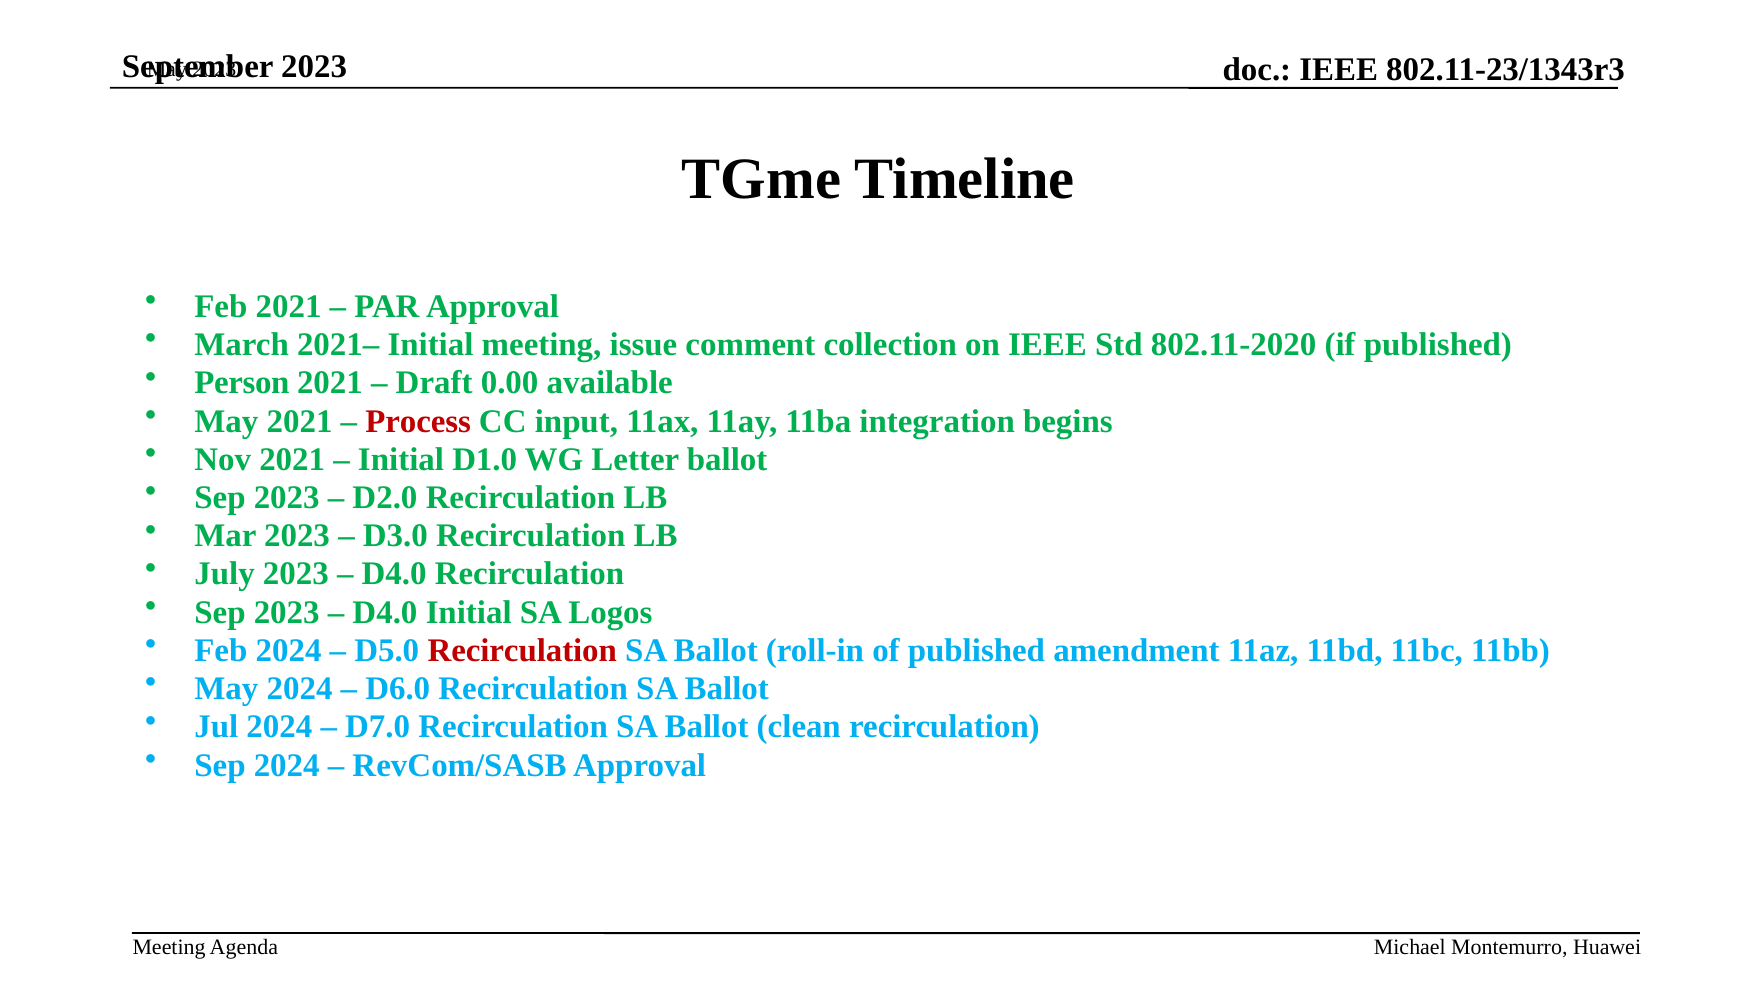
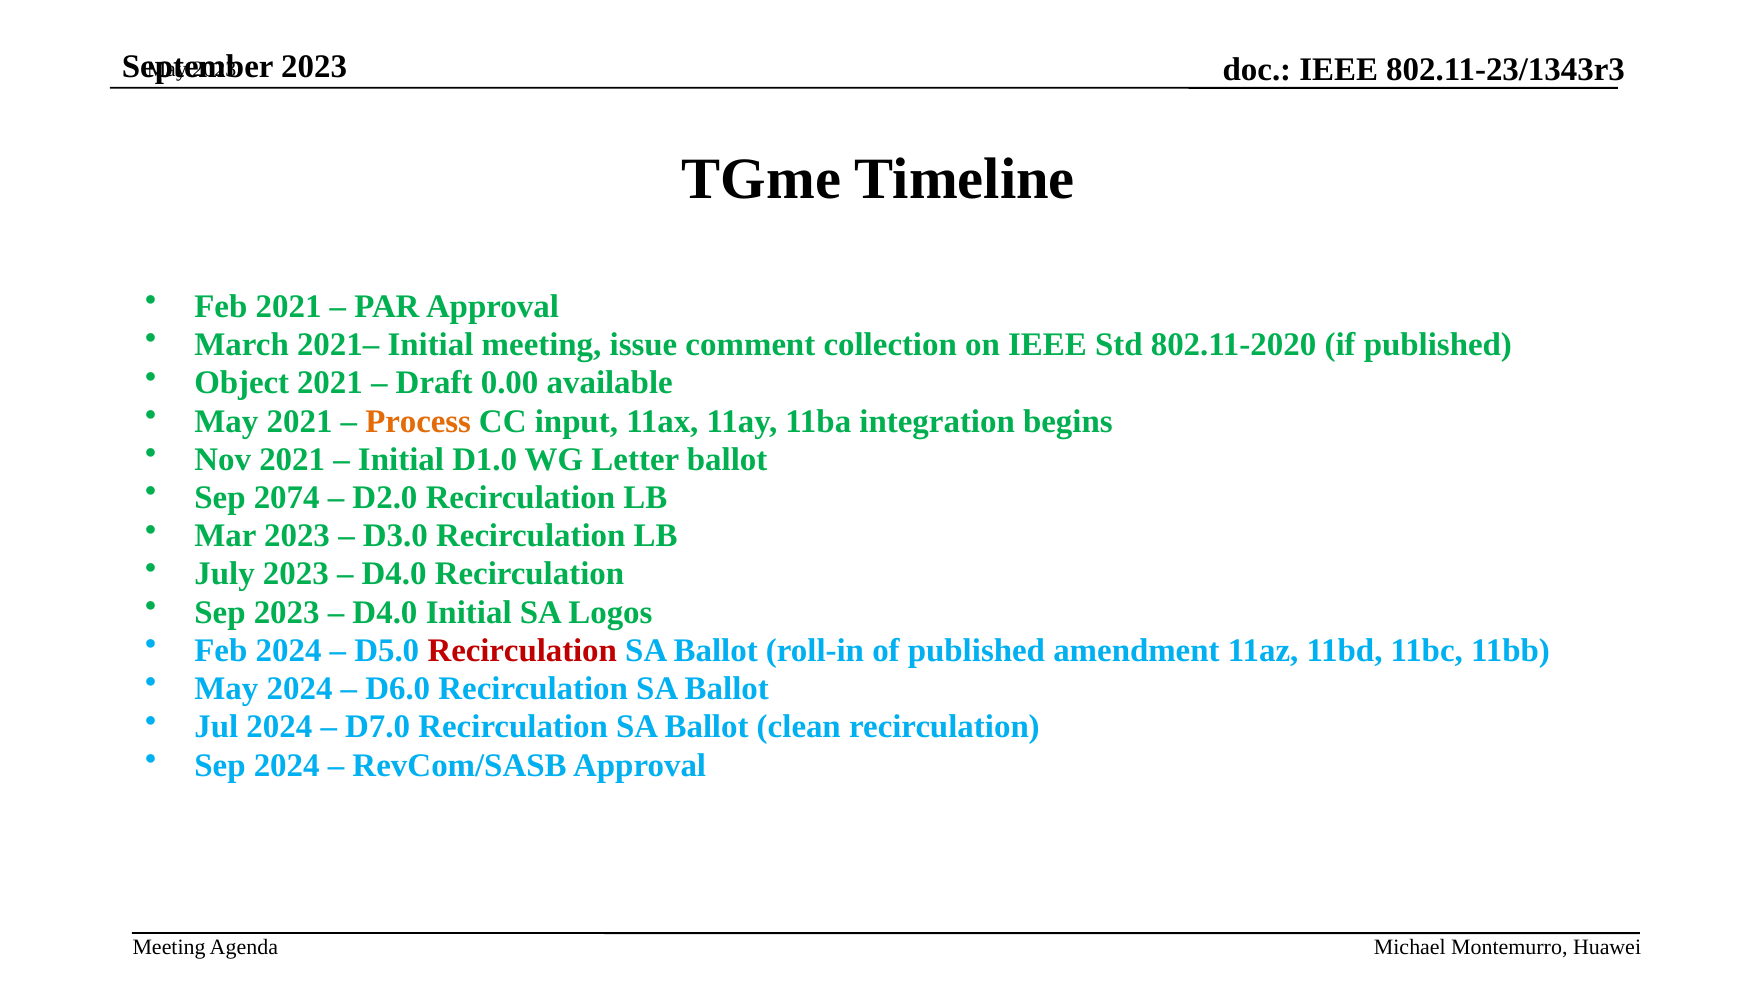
Person: Person -> Object
Process colour: red -> orange
2023 at (287, 498): 2023 -> 2074
